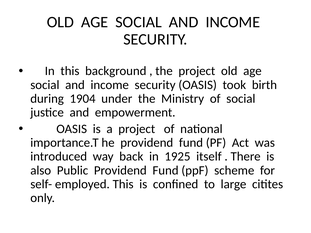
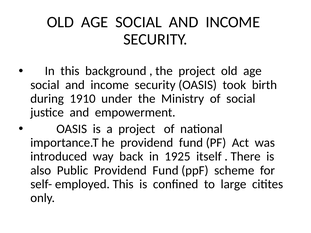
1904: 1904 -> 1910
